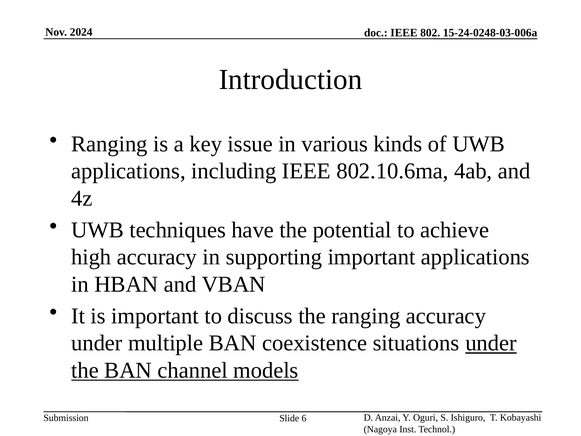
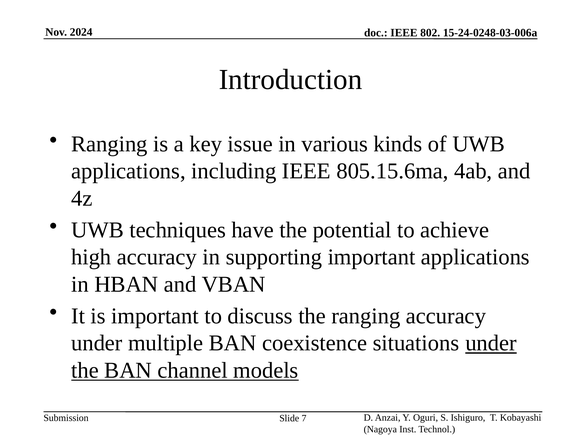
802.10.6ma: 802.10.6ma -> 805.15.6ma
6: 6 -> 7
